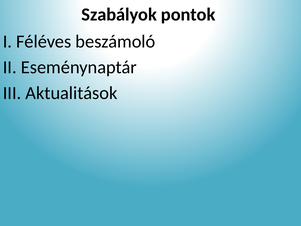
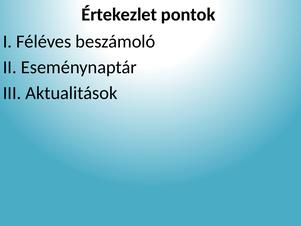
Szabályok: Szabályok -> Értekezlet
